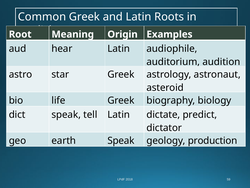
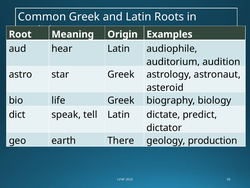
earth Speak: Speak -> There
